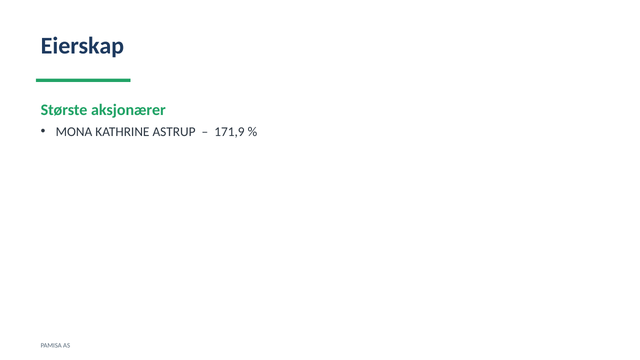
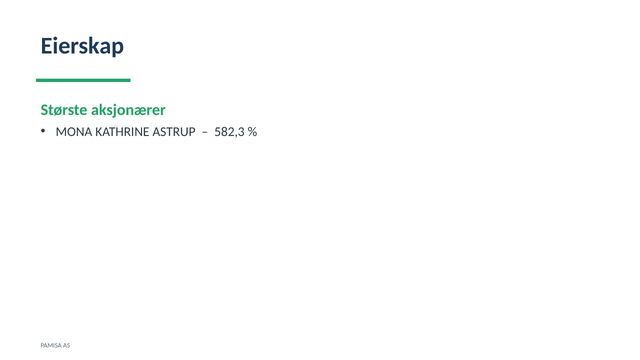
171,9: 171,9 -> 582,3
